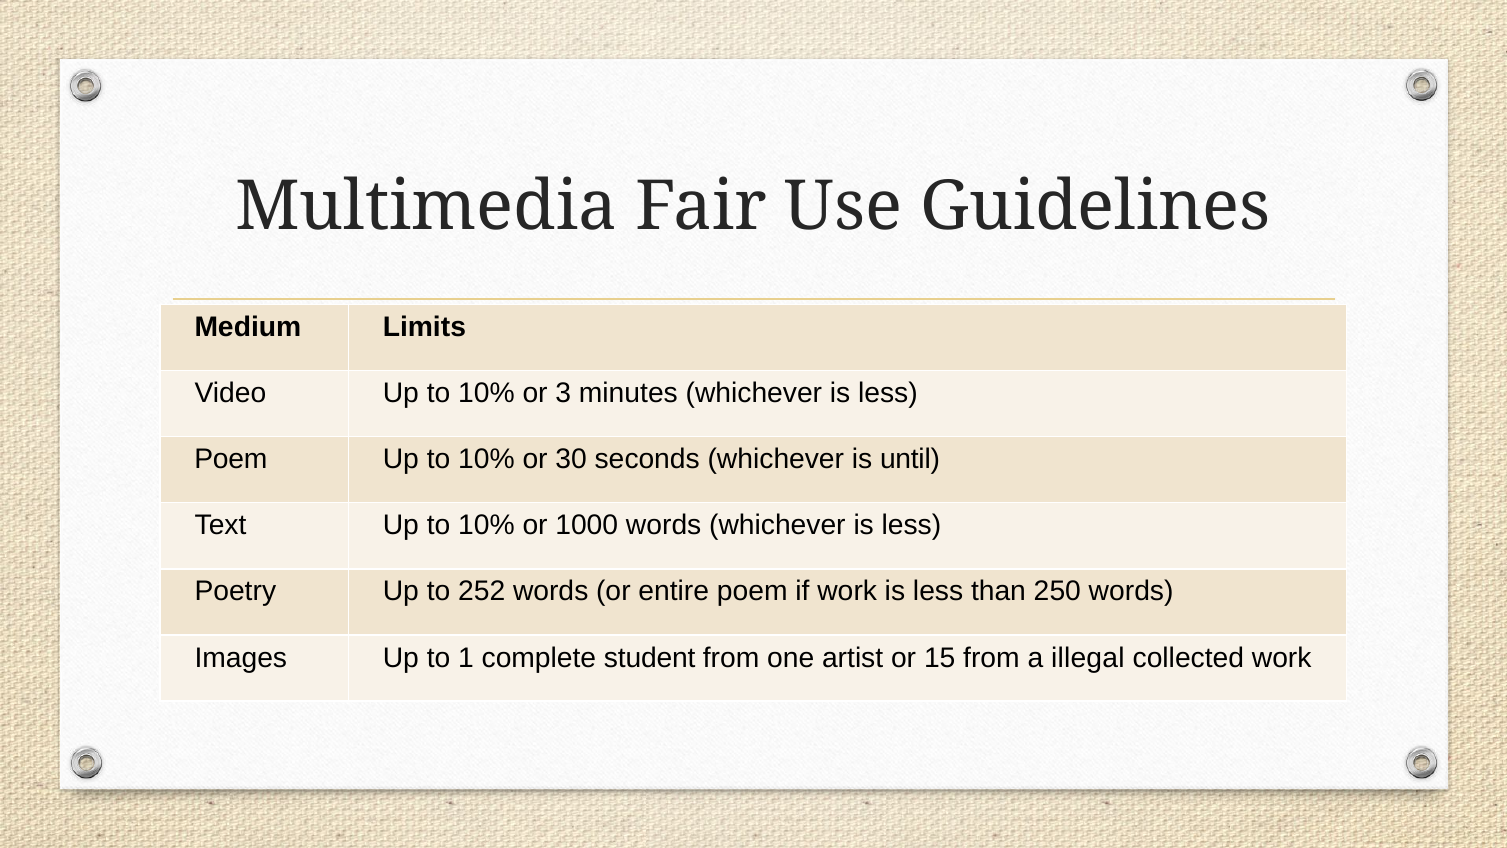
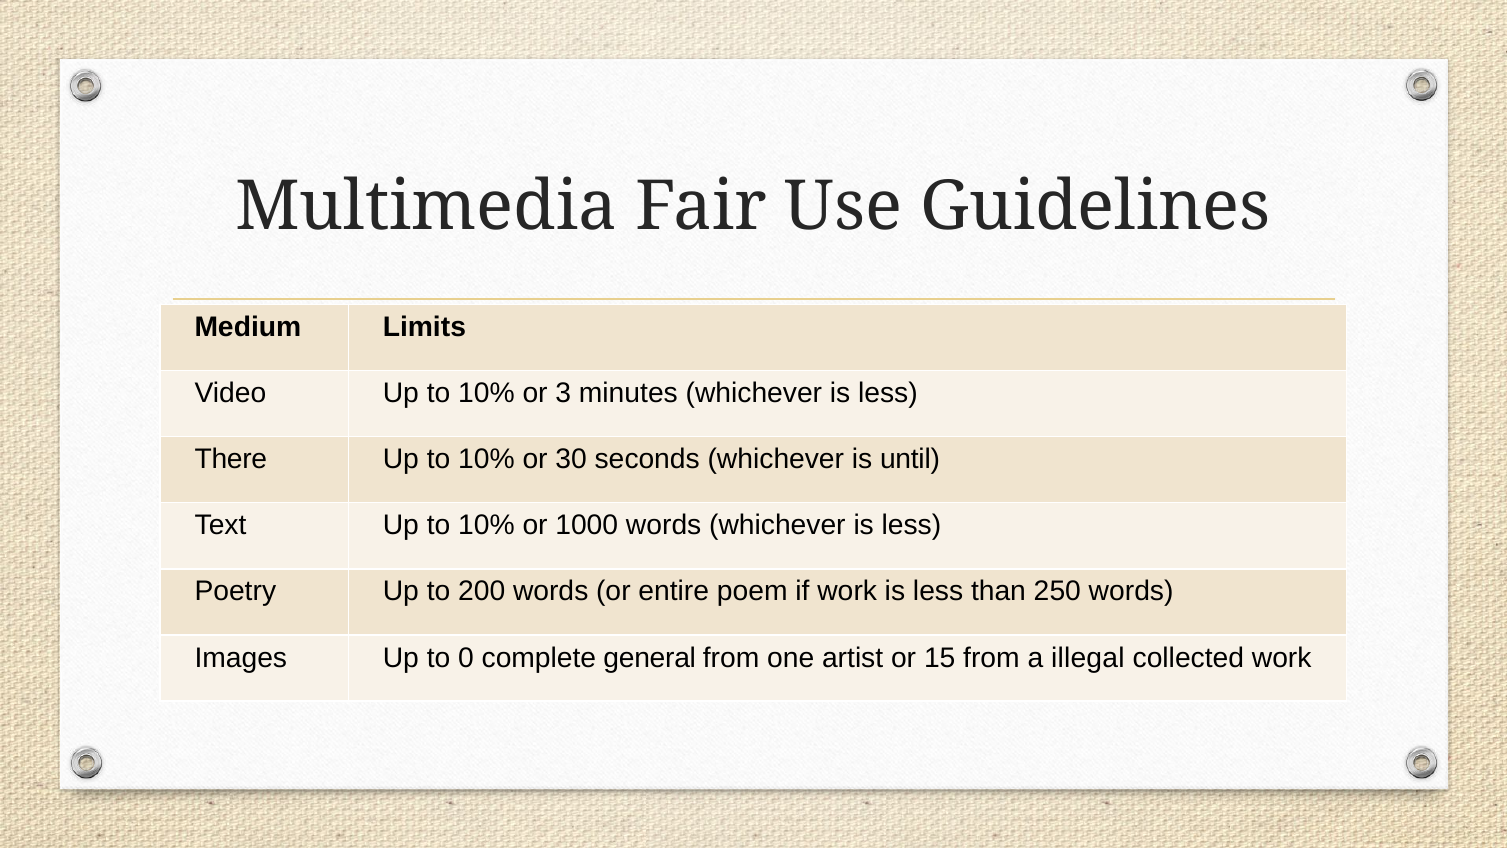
Poem at (231, 459): Poem -> There
252: 252 -> 200
1: 1 -> 0
student: student -> general
